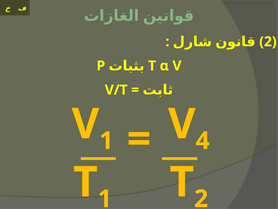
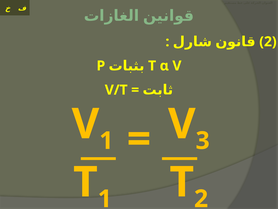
4: 4 -> 3
